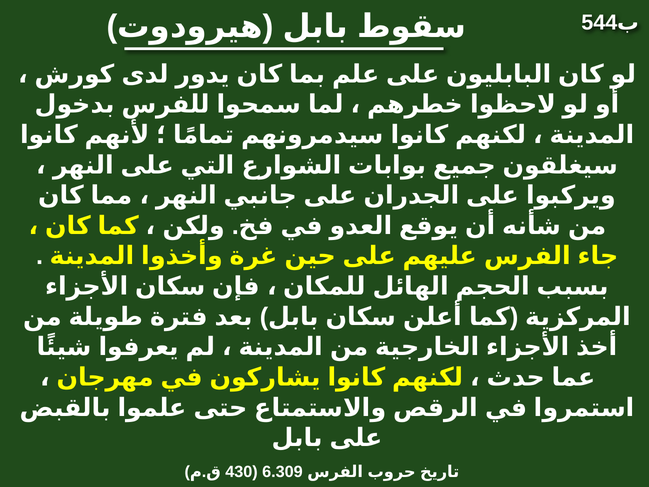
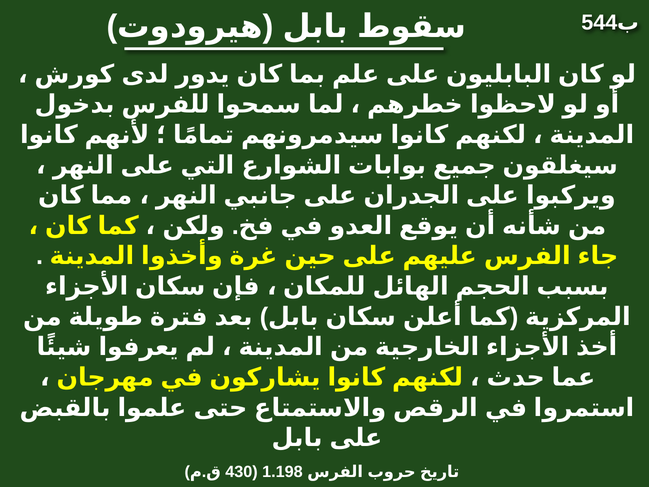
6.309: 6.309 -> 1.198
